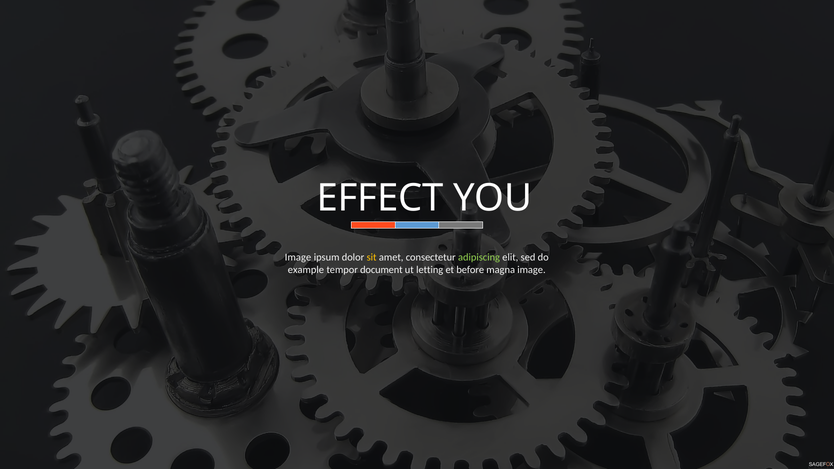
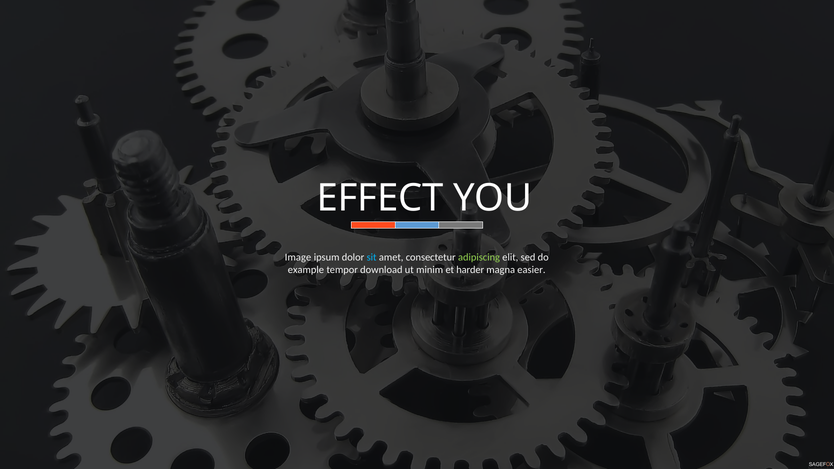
sit colour: yellow -> light blue
document: document -> download
letting: letting -> minim
before: before -> harder
magna image: image -> easier
